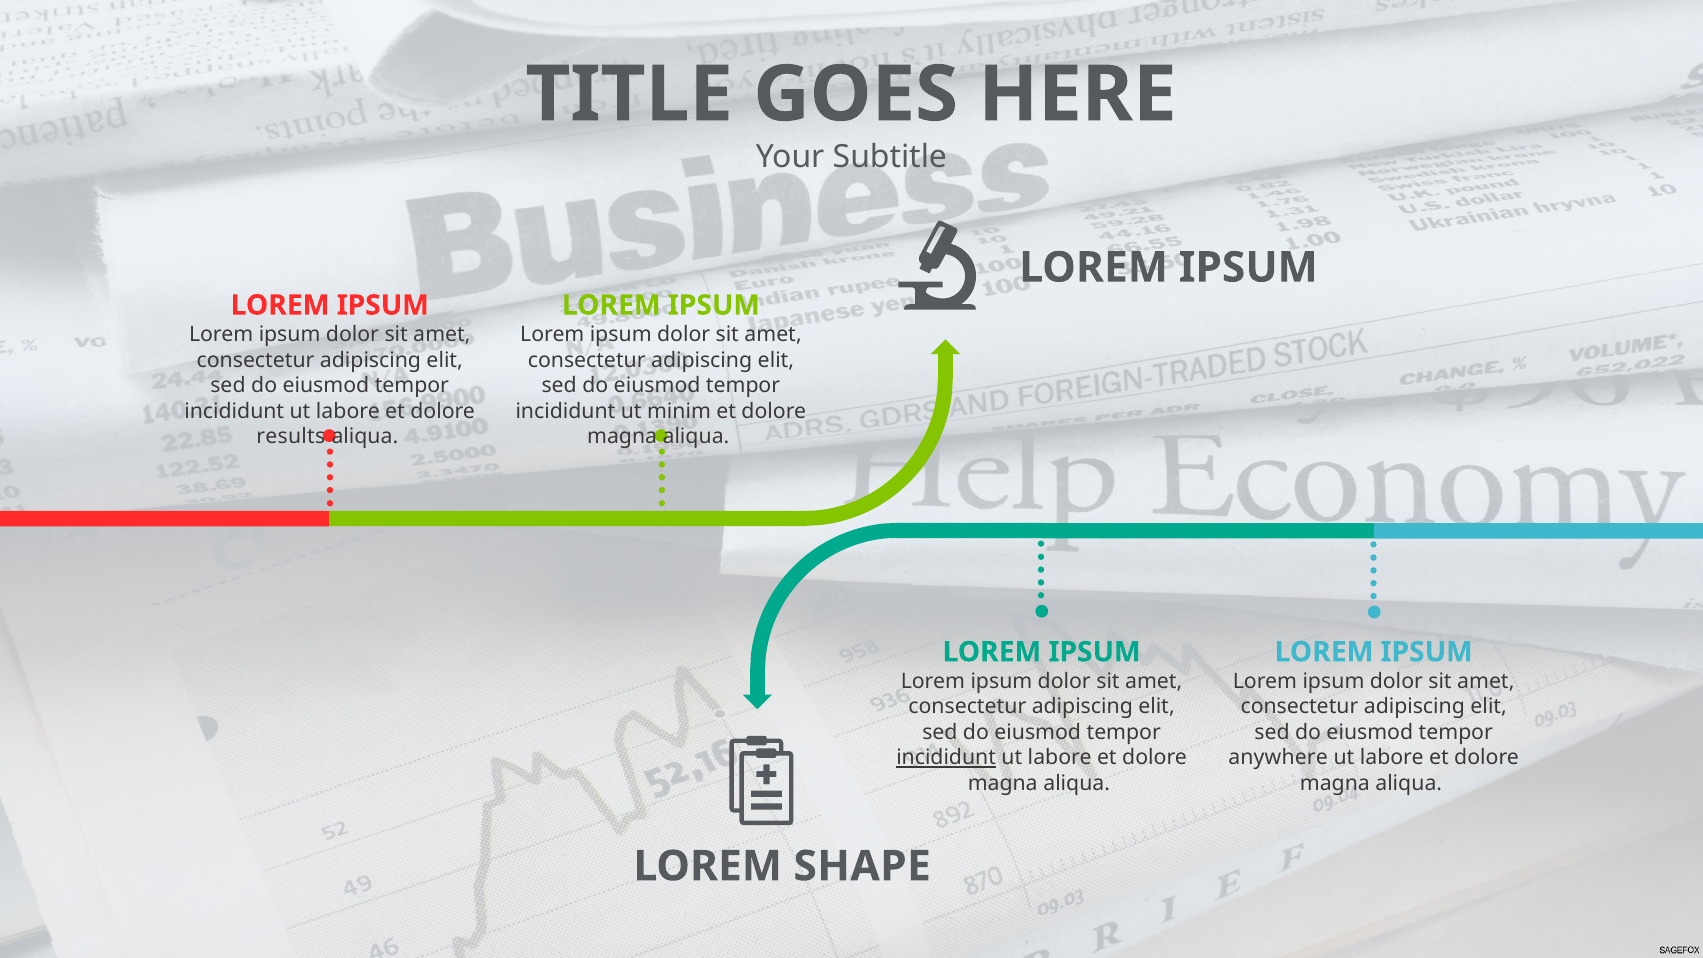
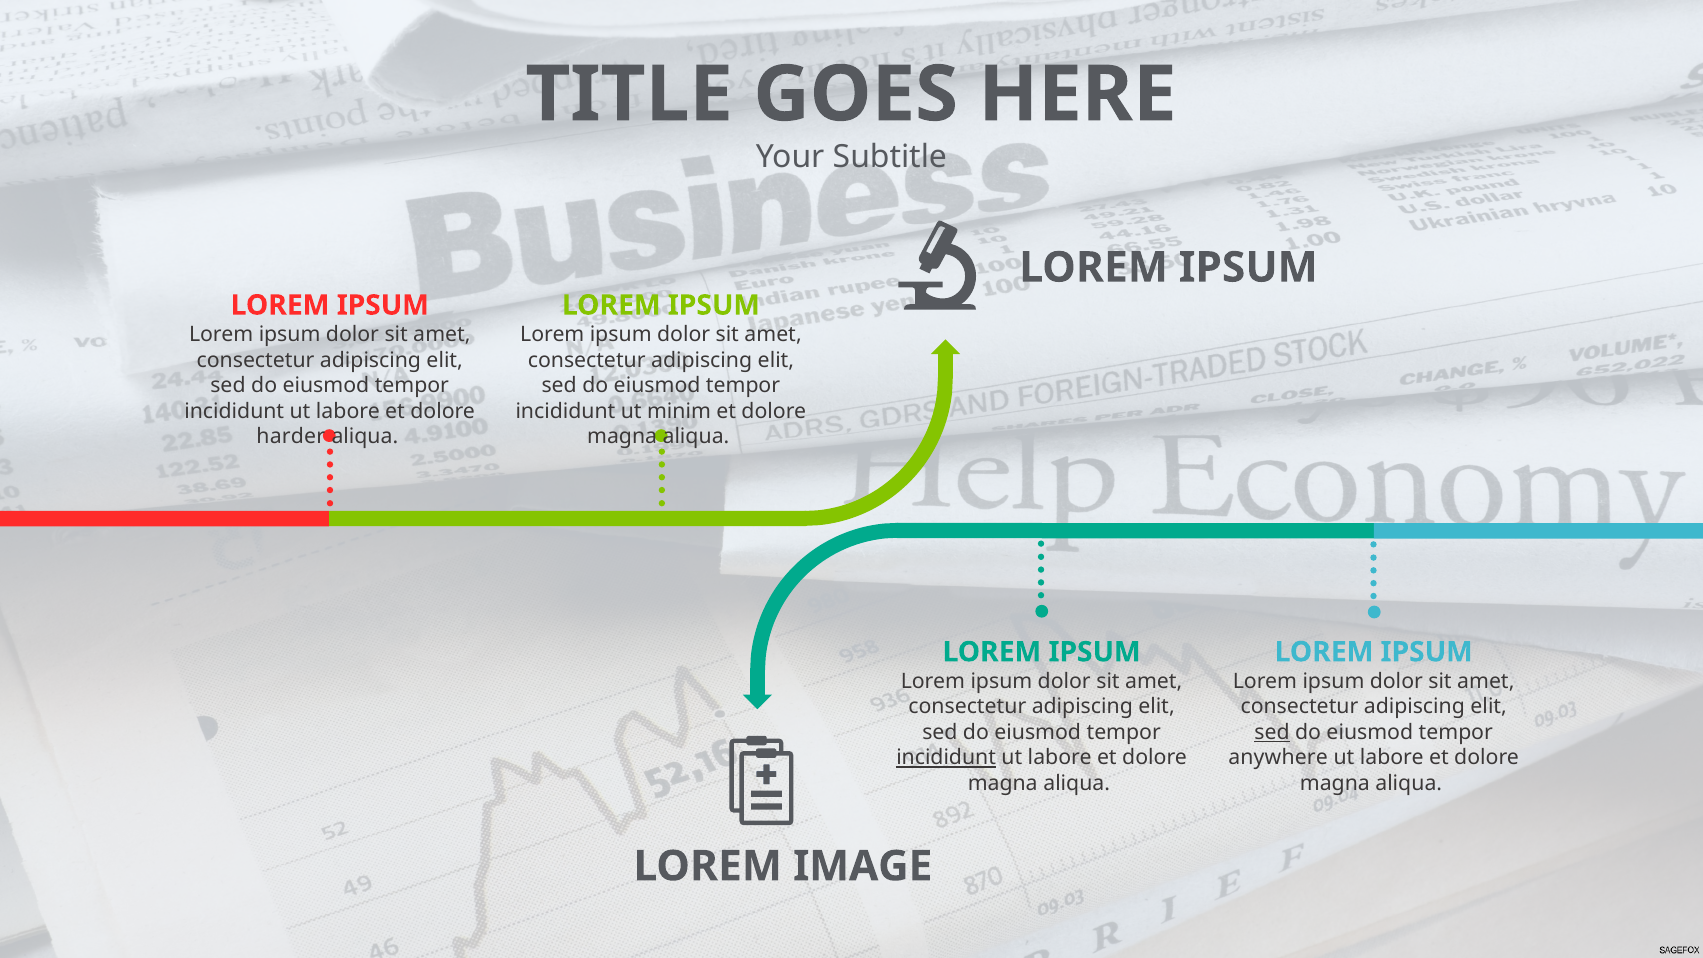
results: results -> harder
sed at (1272, 732) underline: none -> present
SHAPE: SHAPE -> IMAGE
